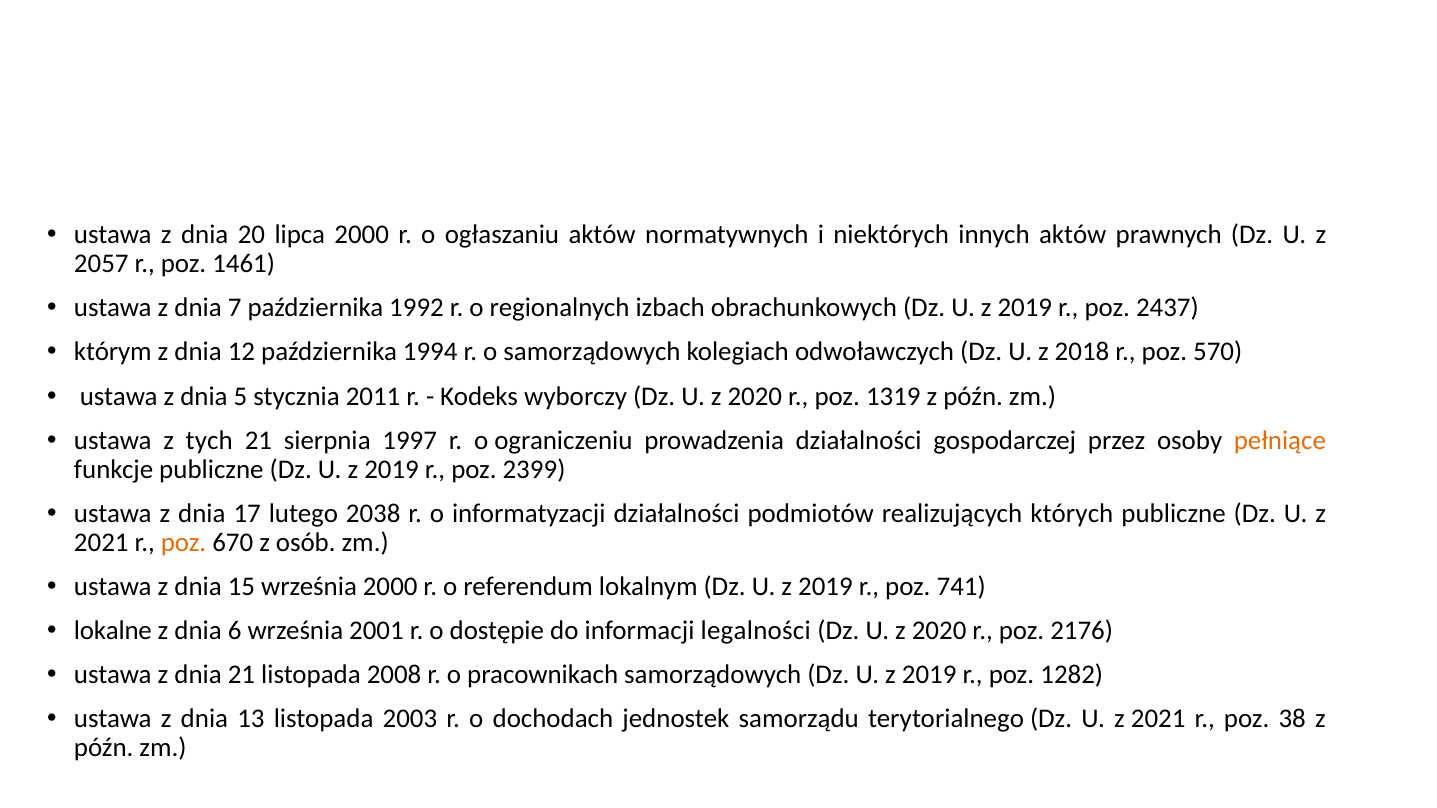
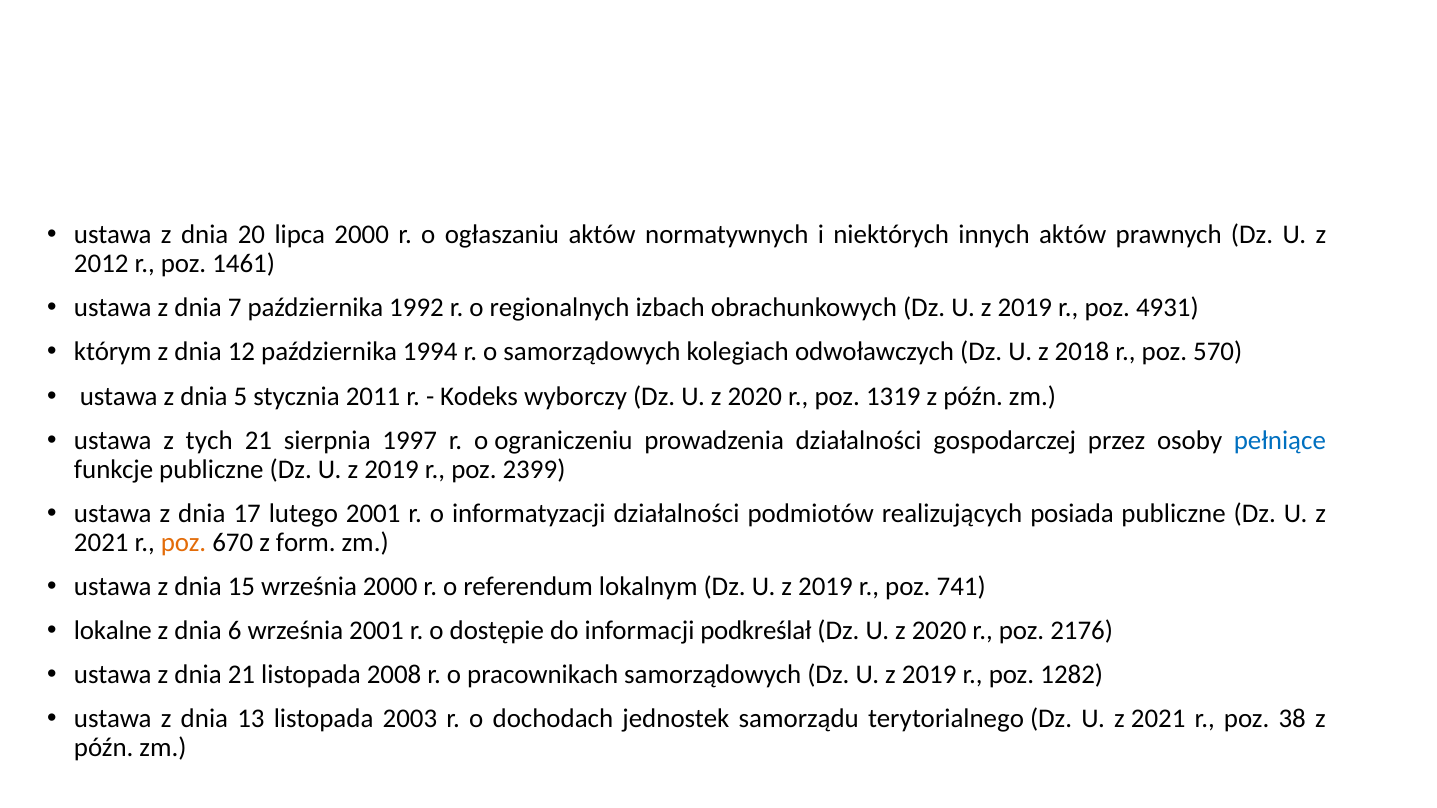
2057: 2057 -> 2012
2437: 2437 -> 4931
pełniące colour: orange -> blue
lutego 2038: 2038 -> 2001
których: których -> posiada
osób: osób -> form
legalności: legalności -> podkreślał
